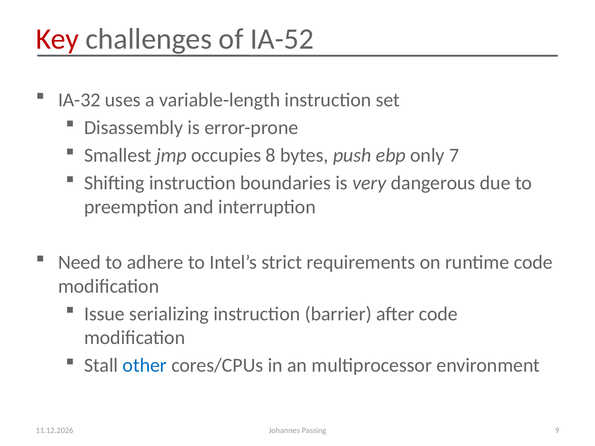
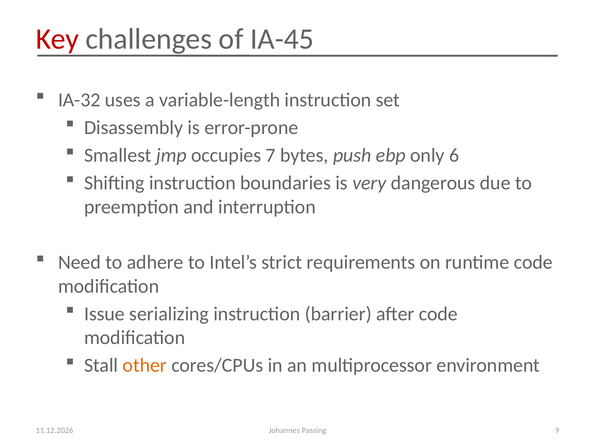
IA-52: IA-52 -> IA-45
8: 8 -> 7
7: 7 -> 6
other colour: blue -> orange
